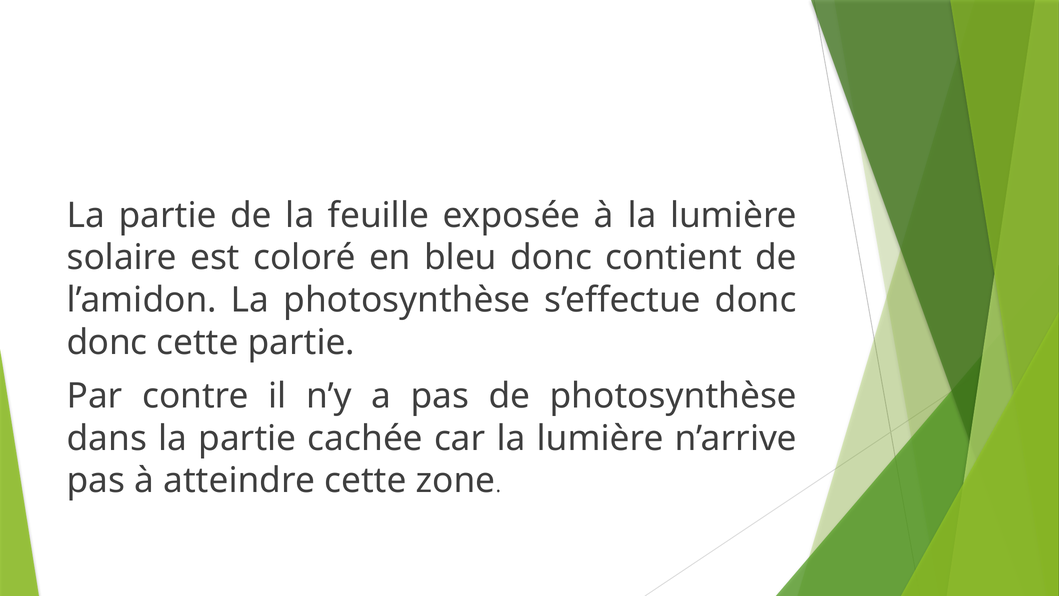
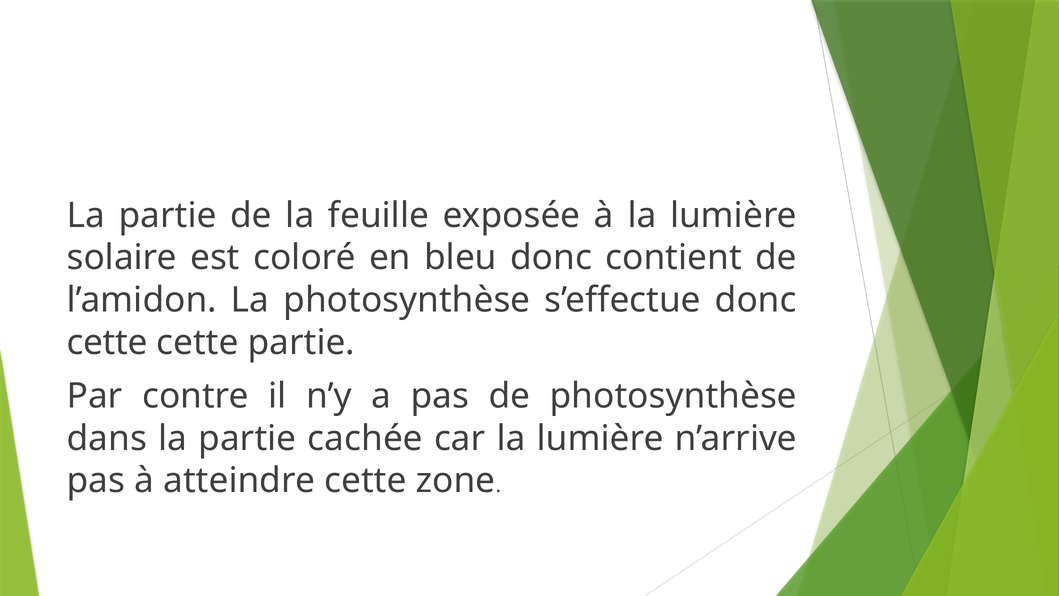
donc at (107, 342): donc -> cette
